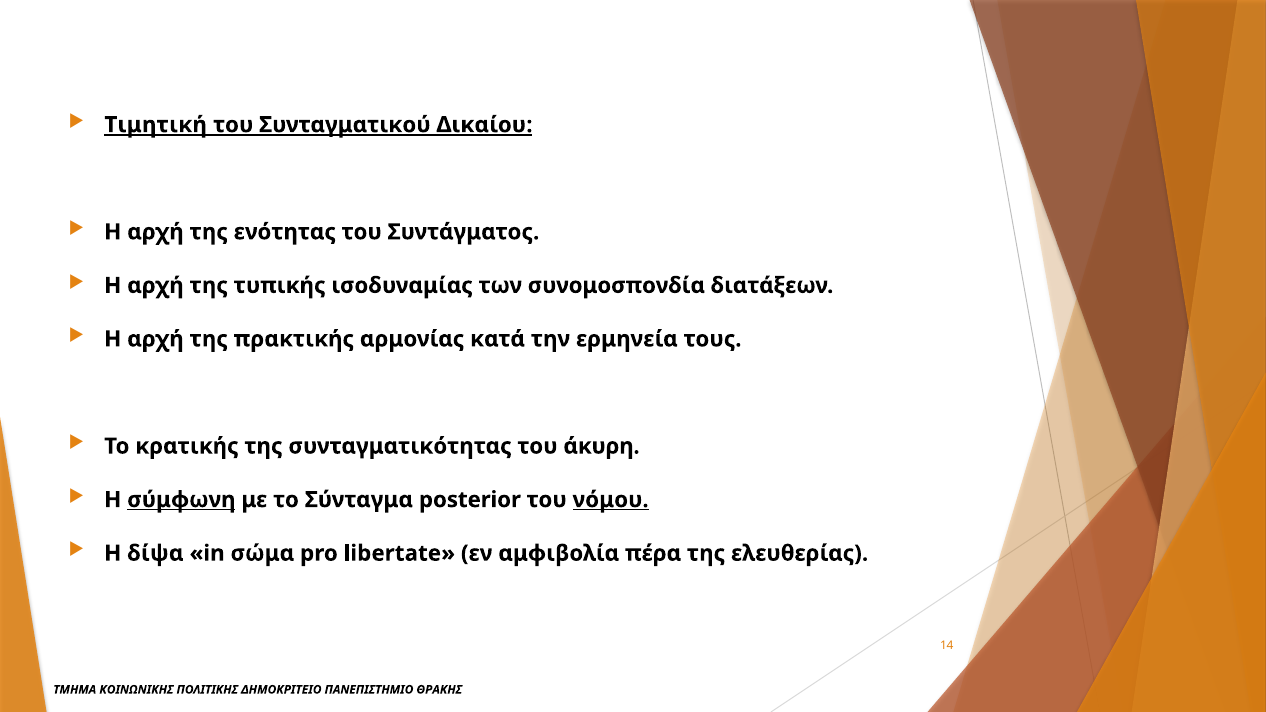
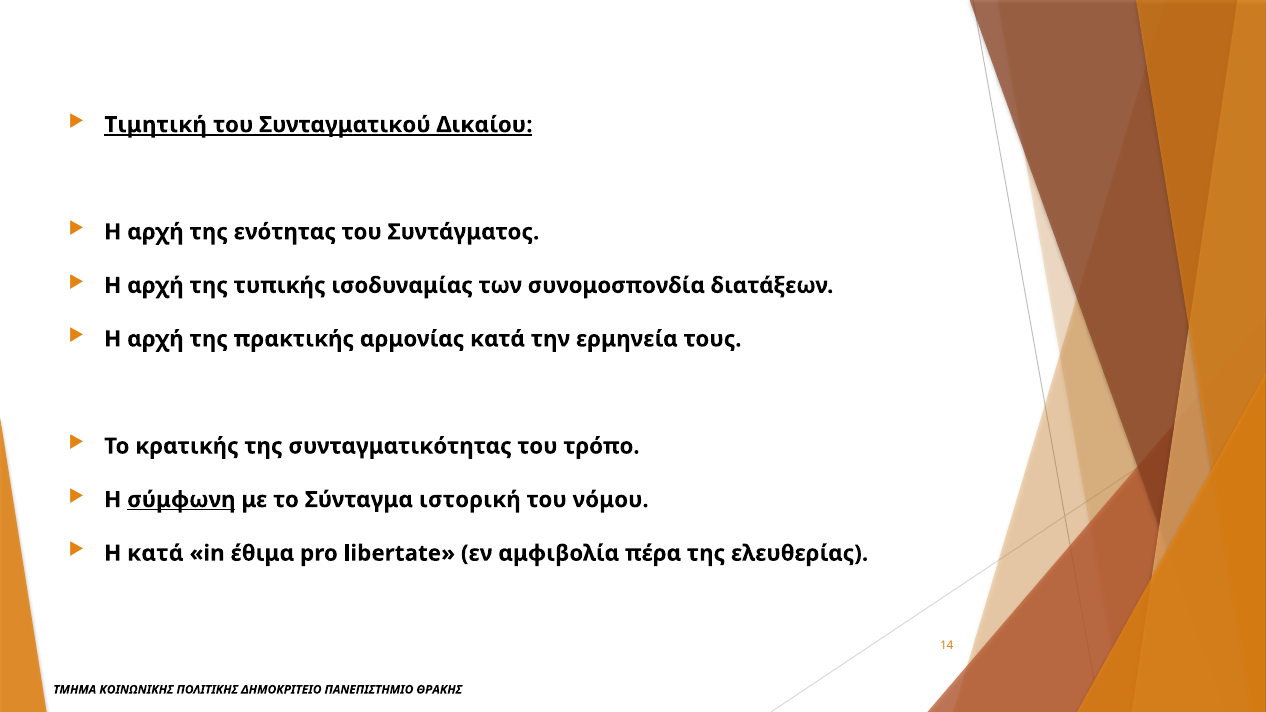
άκυρη: άκυρη -> τρόπο
posterior: posterior -> ιστορική
νόμου underline: present -> none
Η δίψα: δίψα -> κατά
σώμα: σώμα -> έθιμα
